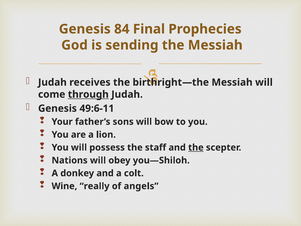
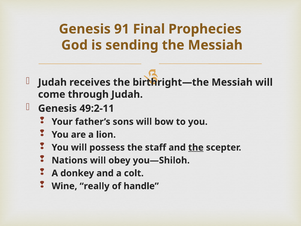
84: 84 -> 91
through underline: present -> none
49:6-11: 49:6-11 -> 49:2-11
angels: angels -> handle
